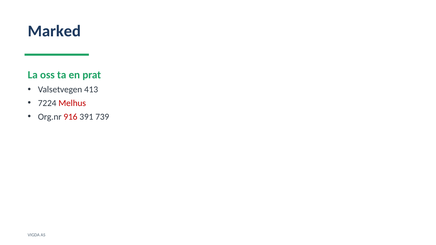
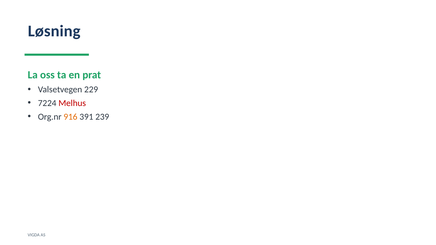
Marked: Marked -> Løsning
413: 413 -> 229
916 colour: red -> orange
739: 739 -> 239
